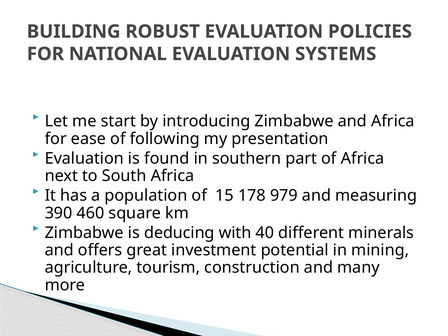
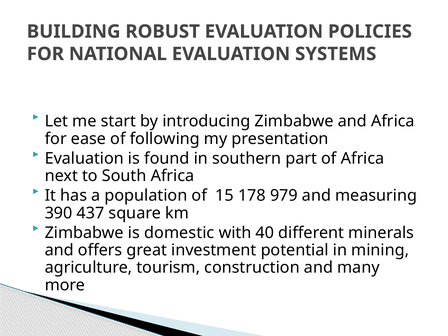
460: 460 -> 437
deducing: deducing -> domestic
